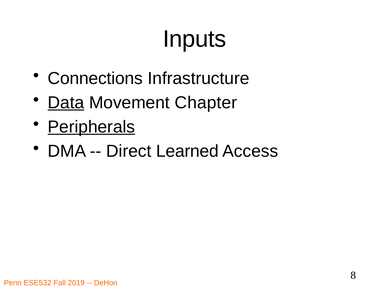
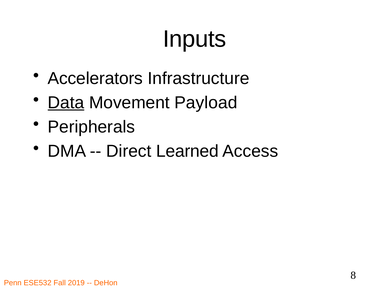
Connections: Connections -> Accelerators
Chapter: Chapter -> Payload
Peripherals underline: present -> none
